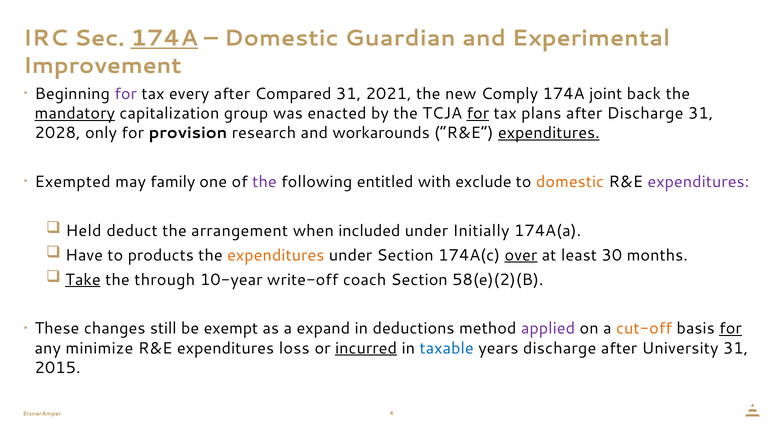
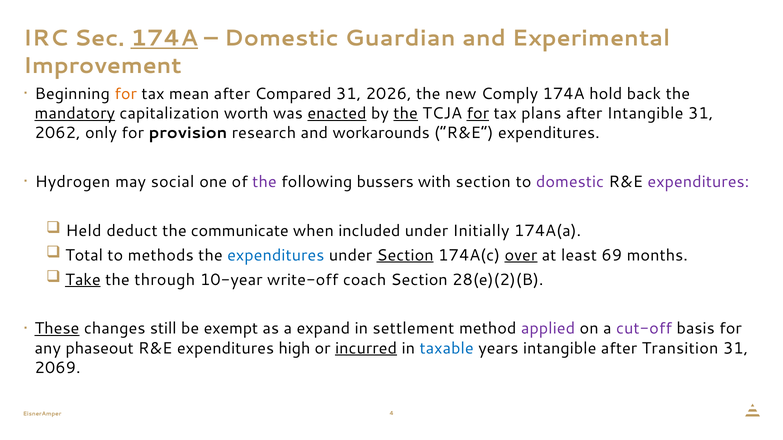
for at (126, 94) colour: purple -> orange
every: every -> mean
2021: 2021 -> 2026
joint: joint -> hold
group: group -> worth
enacted underline: none -> present
the at (406, 113) underline: none -> present
after Discharge: Discharge -> Intangible
2028: 2028 -> 2062
expenditures at (549, 133) underline: present -> none
Exempted: Exempted -> Hydrogen
family: family -> social
entitled: entitled -> bussers
with exclude: exclude -> section
domestic at (570, 182) colour: orange -> purple
arrangement: arrangement -> communicate
Have: Have -> Total
products: products -> methods
expenditures at (276, 255) colour: orange -> blue
Section at (405, 255) underline: none -> present
30: 30 -> 69
58(e)(2)(B: 58(e)(2)(B -> 28(e)(2)(B
These underline: none -> present
deductions: deductions -> settlement
cut-off colour: orange -> purple
for at (731, 329) underline: present -> none
minimize: minimize -> phaseout
loss: loss -> high
years discharge: discharge -> intangible
University: University -> Transition
2015: 2015 -> 2069
